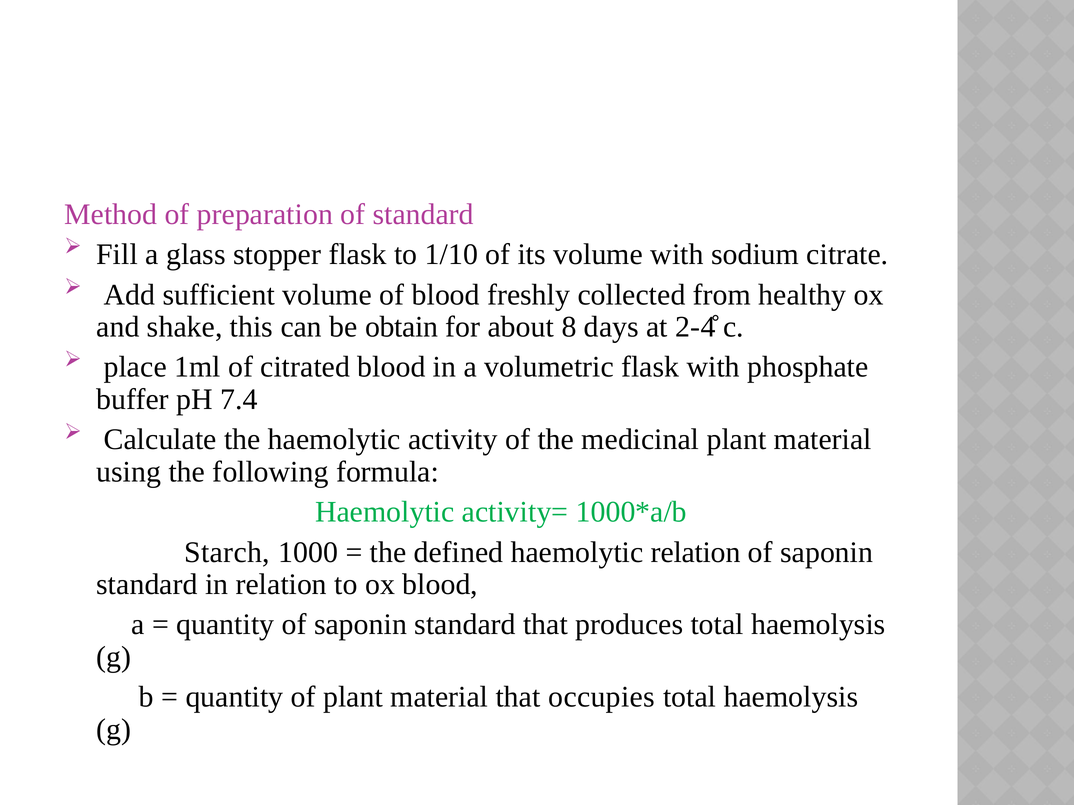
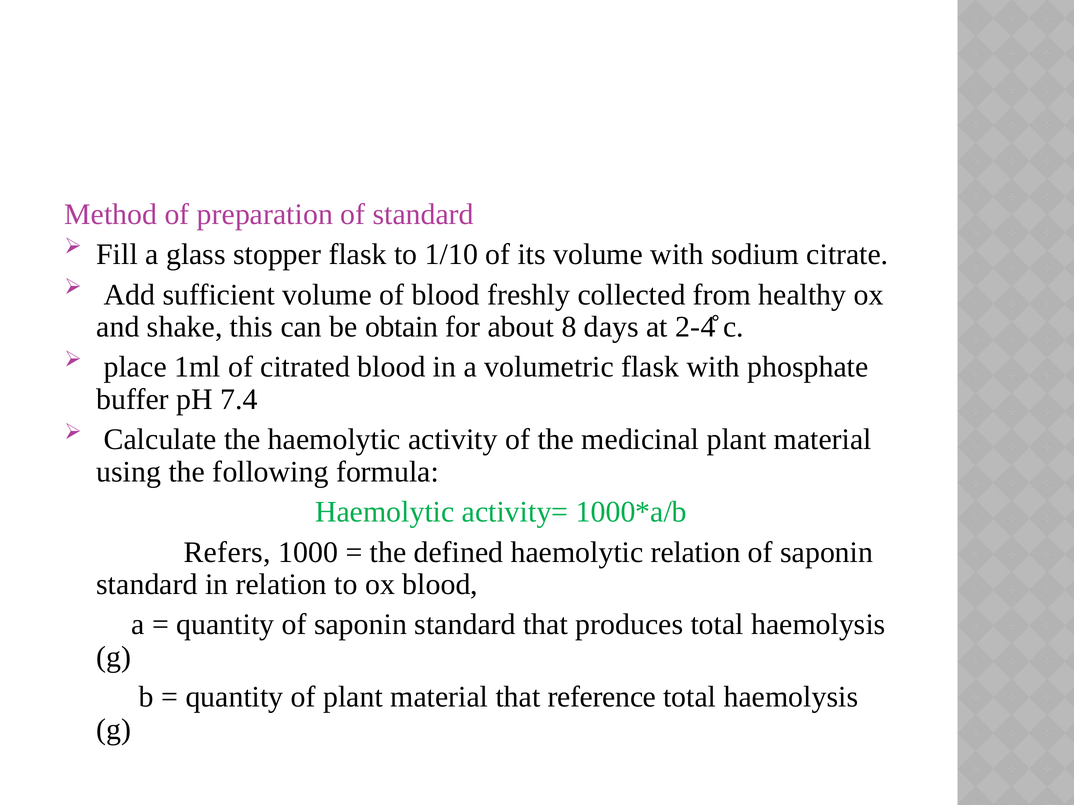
Starch: Starch -> Refers
occupies: occupies -> reference
